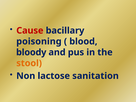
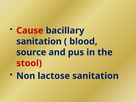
poisoning at (39, 41): poisoning -> sanitation
bloody: bloody -> source
stool colour: orange -> red
